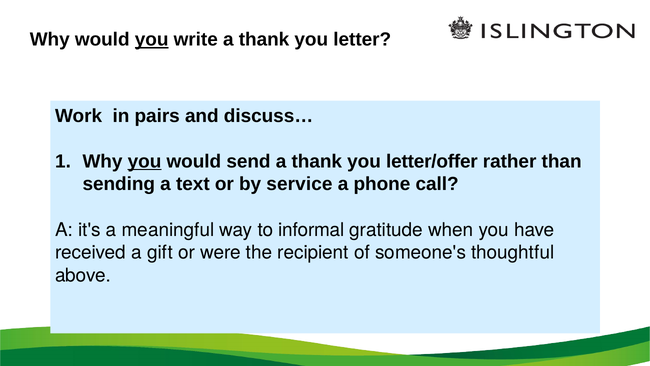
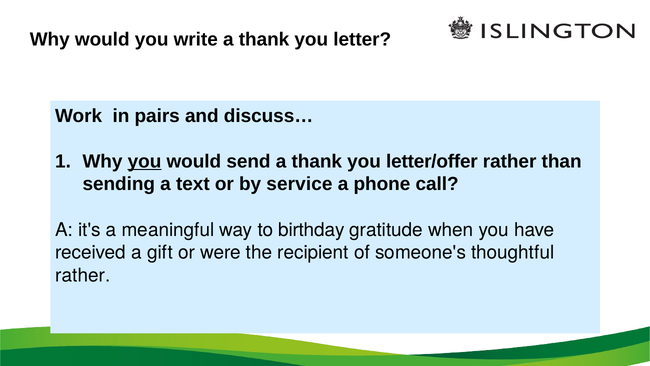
you at (152, 40) underline: present -> none
informal: informal -> birthday
above at (83, 275): above -> rather
